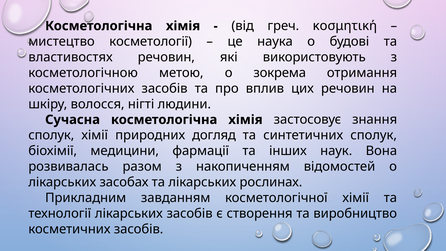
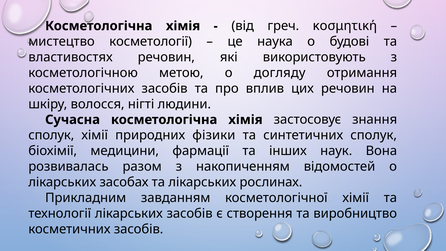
зокрема: зокрема -> догляду
догляд: догляд -> фізики
